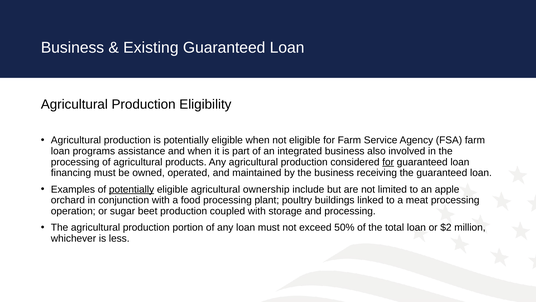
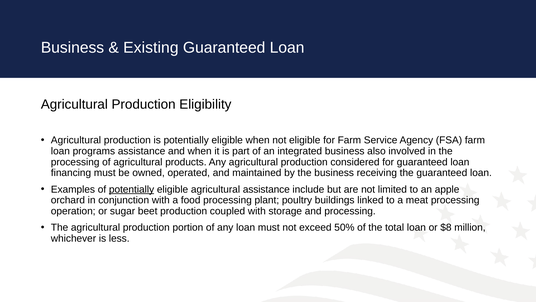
for at (388, 162) underline: present -> none
agricultural ownership: ownership -> assistance
$2: $2 -> $8
